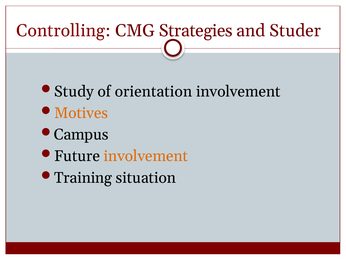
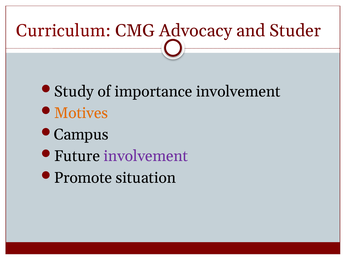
Controlling: Controlling -> Curriculum
Strategies: Strategies -> Advocacy
orientation: orientation -> importance
involvement at (146, 156) colour: orange -> purple
Training: Training -> Promote
